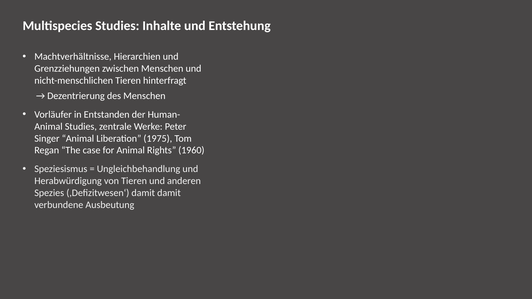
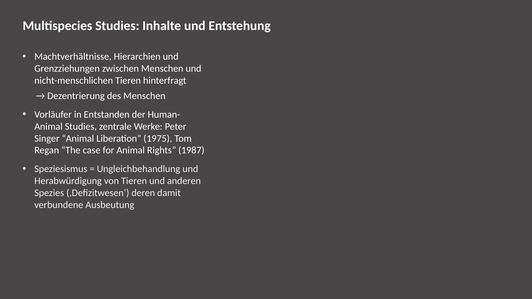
1960: 1960 -> 1987
,Defizitwesenʻ damit: damit -> deren
